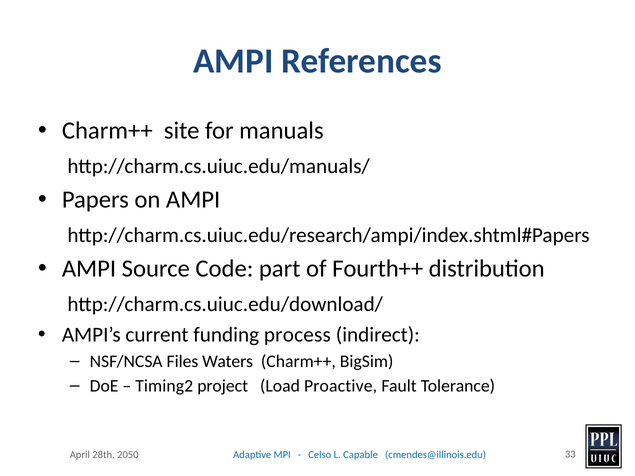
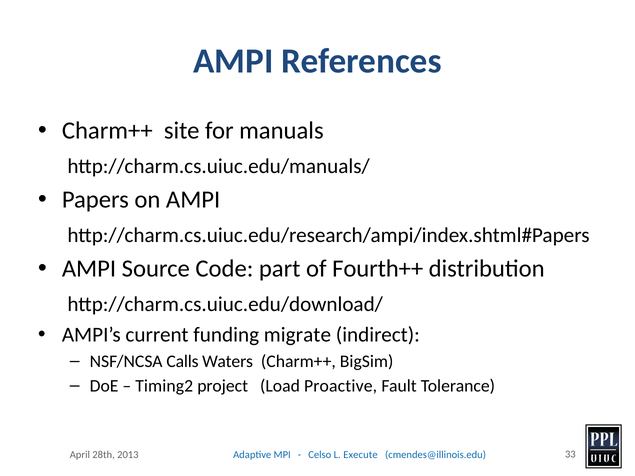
process: process -> migrate
Files: Files -> Calls
2050: 2050 -> 2013
Capable: Capable -> Execute
